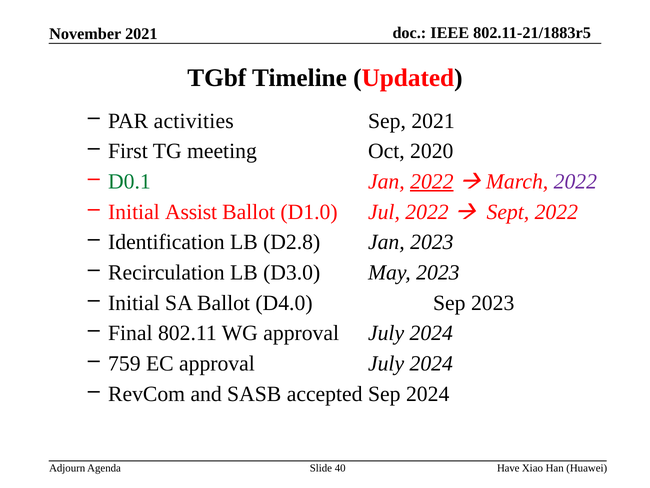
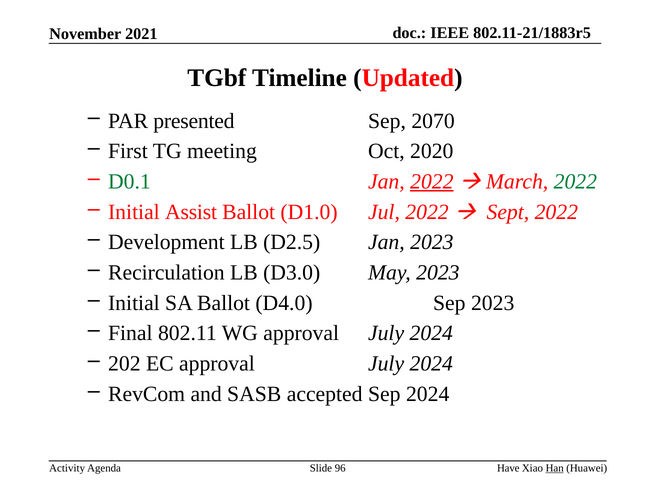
activities: activities -> presented
Sep 2021: 2021 -> 2070
2022 at (575, 181) colour: purple -> green
Identification: Identification -> Development
D2.8: D2.8 -> D2.5
759: 759 -> 202
Adjourn: Adjourn -> Activity
40: 40 -> 96
Han underline: none -> present
